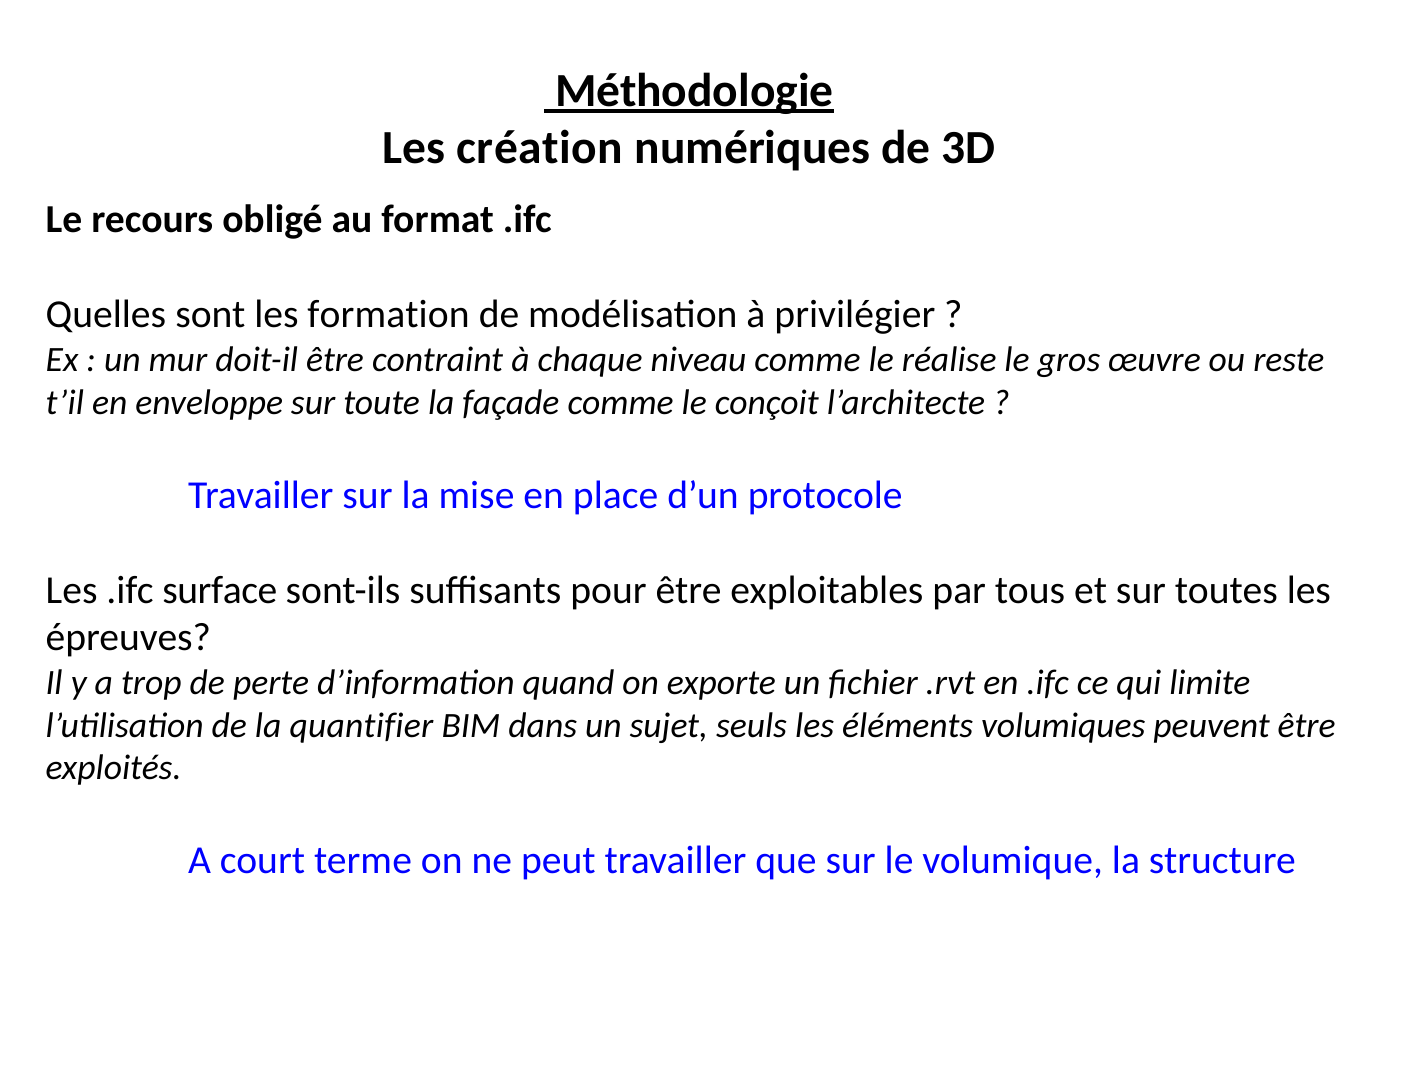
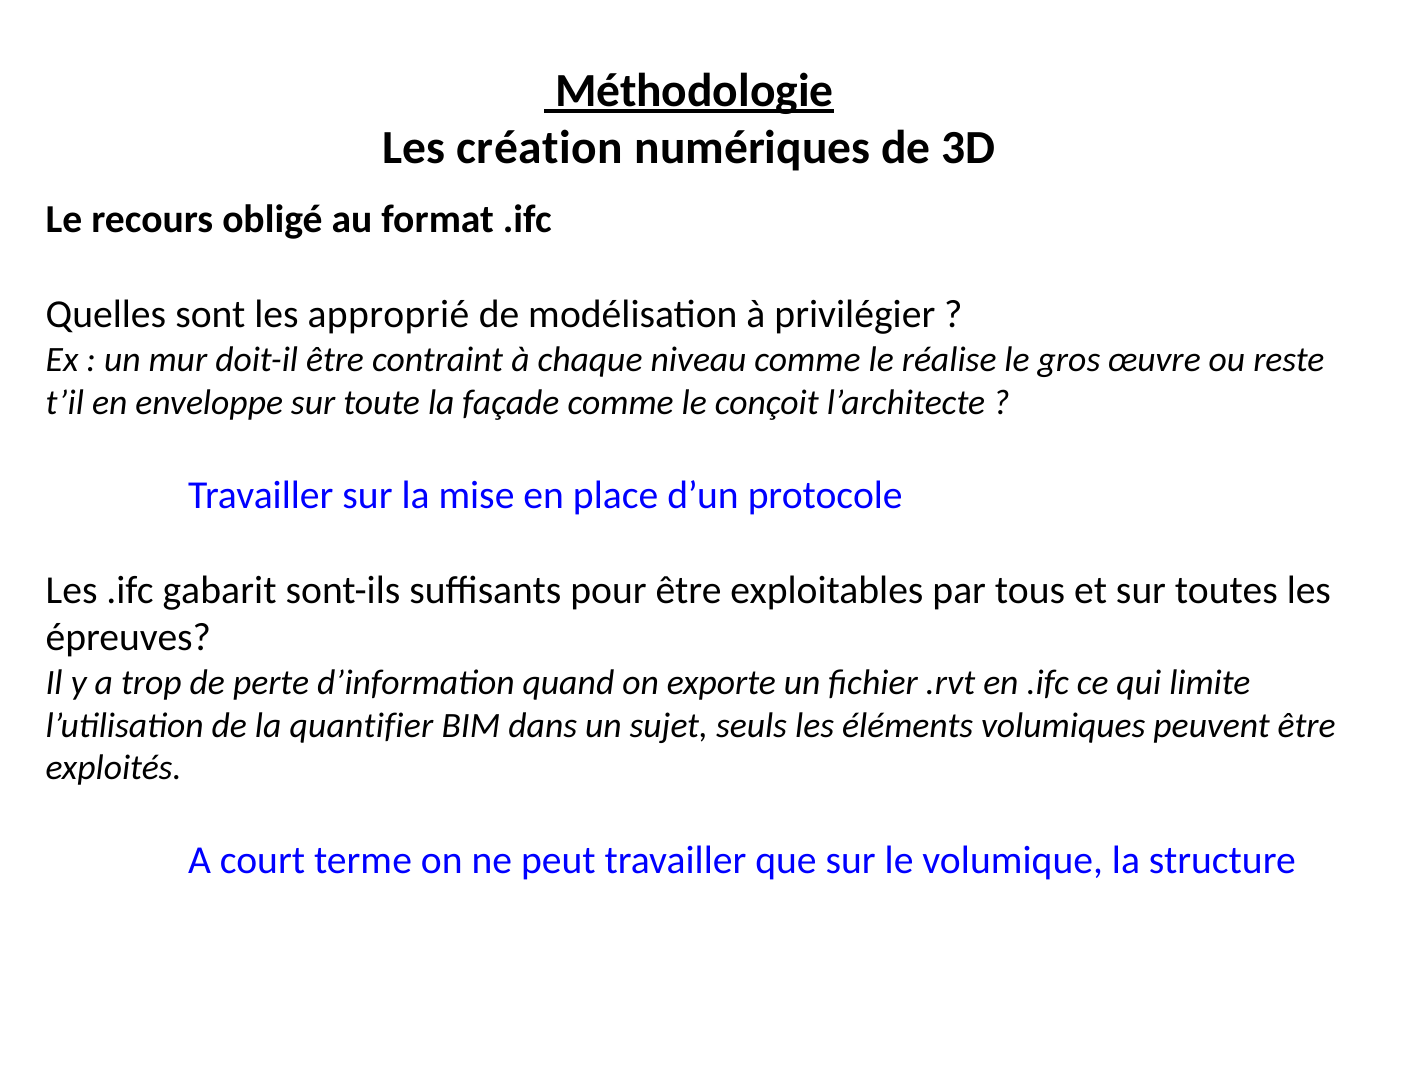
formation: formation -> approprié
surface: surface -> gabarit
